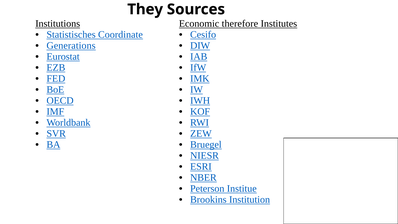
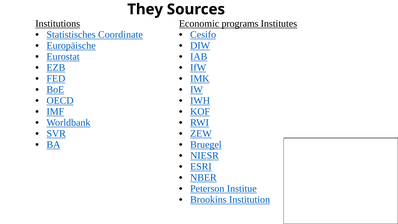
therefore: therefore -> programs
Generations: Generations -> Europäische
